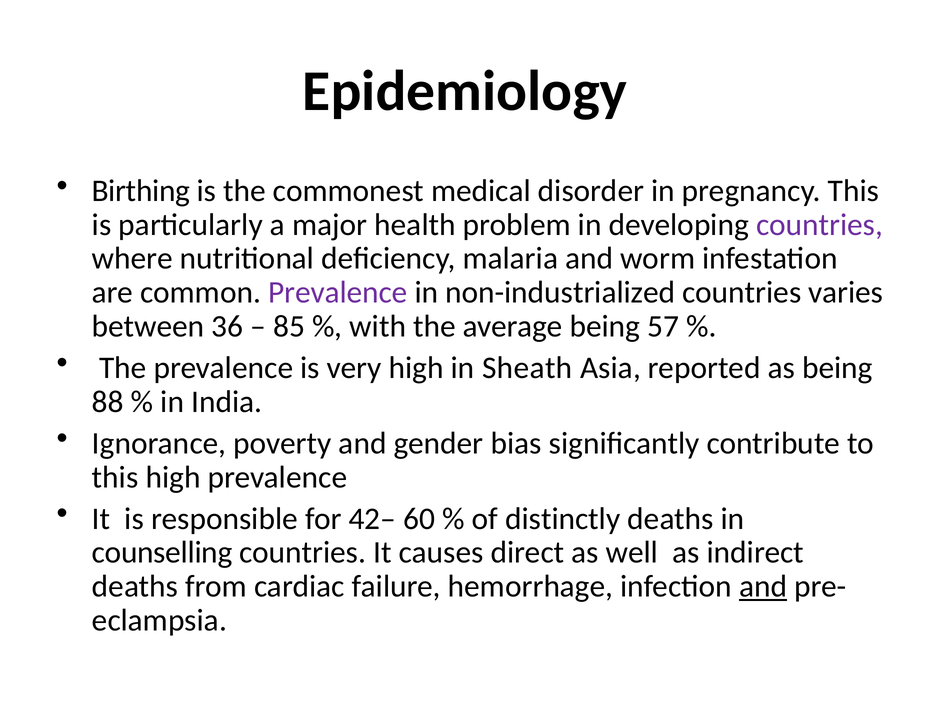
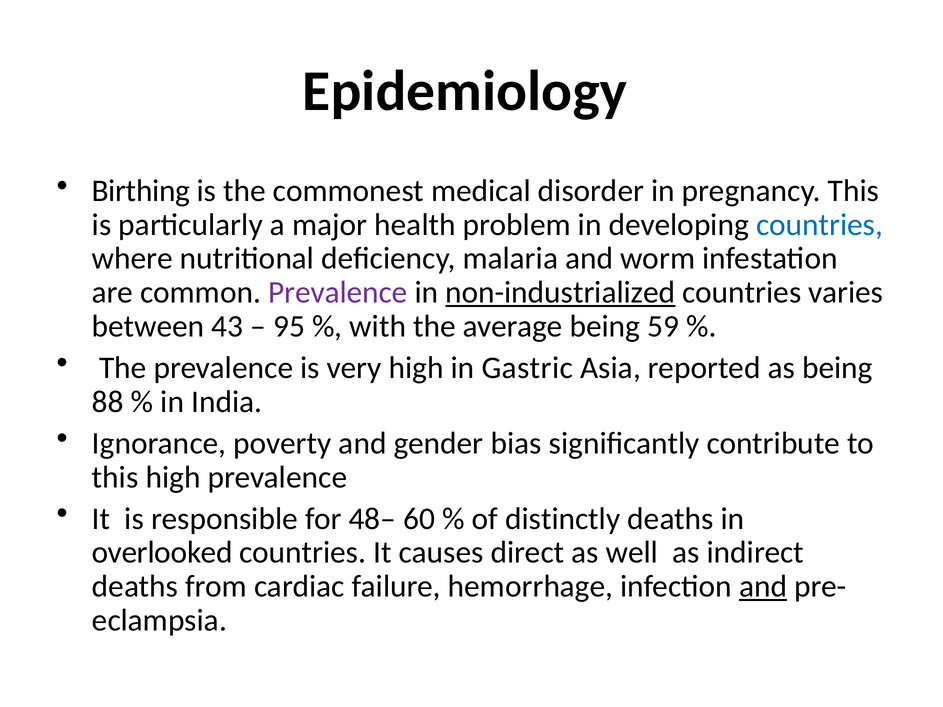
countries at (819, 225) colour: purple -> blue
non-industrialized underline: none -> present
36: 36 -> 43
85: 85 -> 95
57: 57 -> 59
Sheath: Sheath -> Gastric
42–: 42– -> 48–
counselling: counselling -> overlooked
